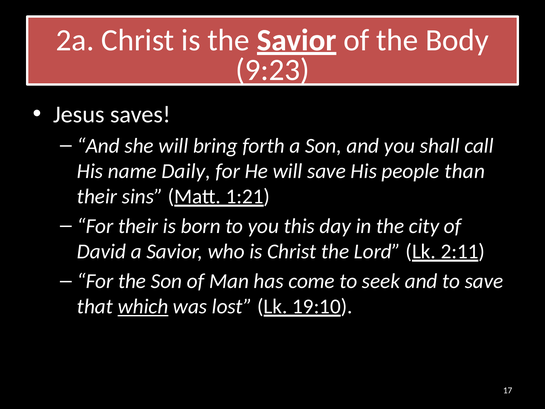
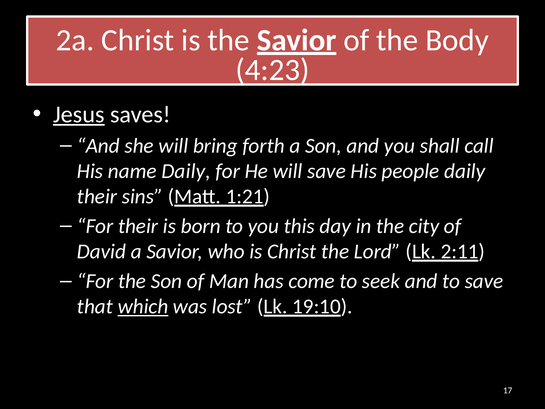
9:23: 9:23 -> 4:23
Jesus underline: none -> present
people than: than -> daily
